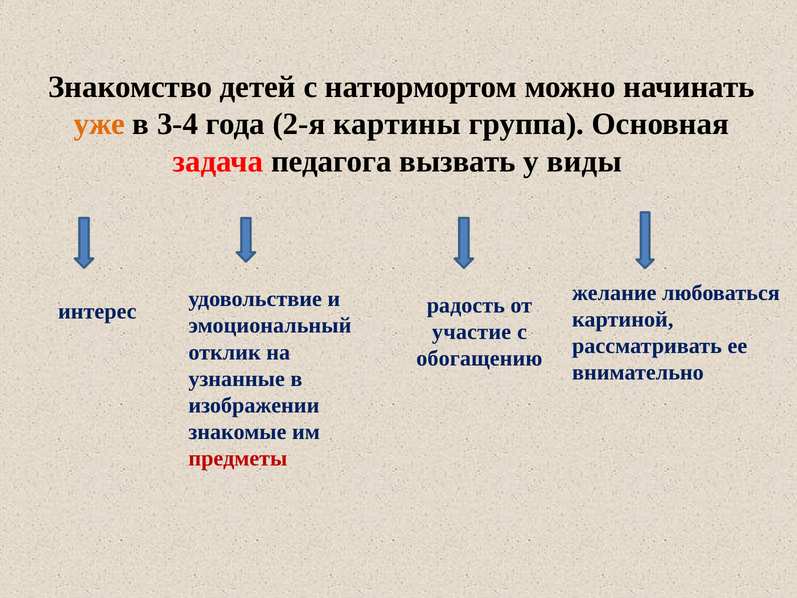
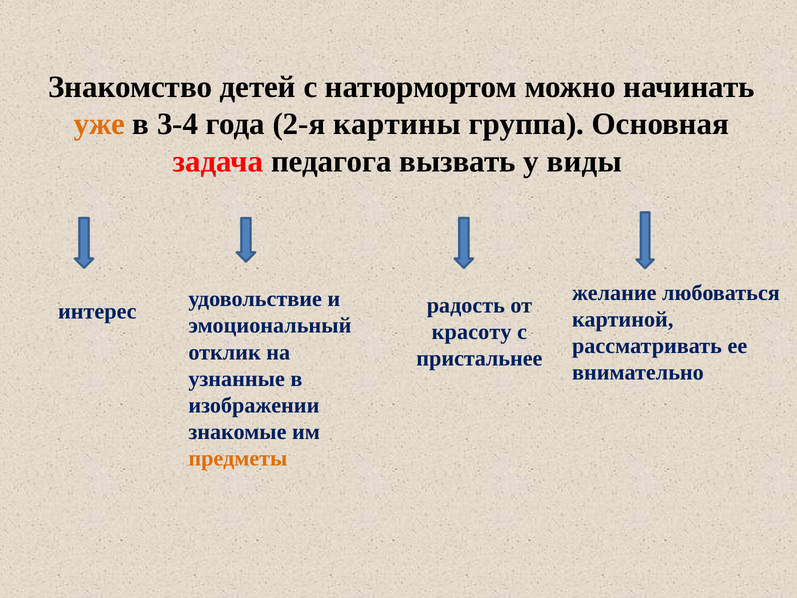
участие: участие -> красоту
обогащению: обогащению -> пристальнее
предметы colour: red -> orange
